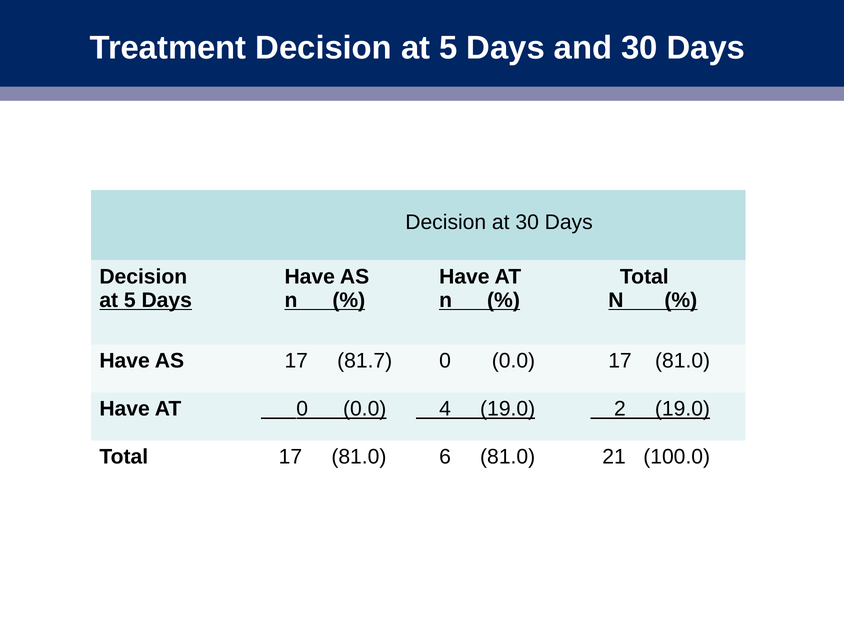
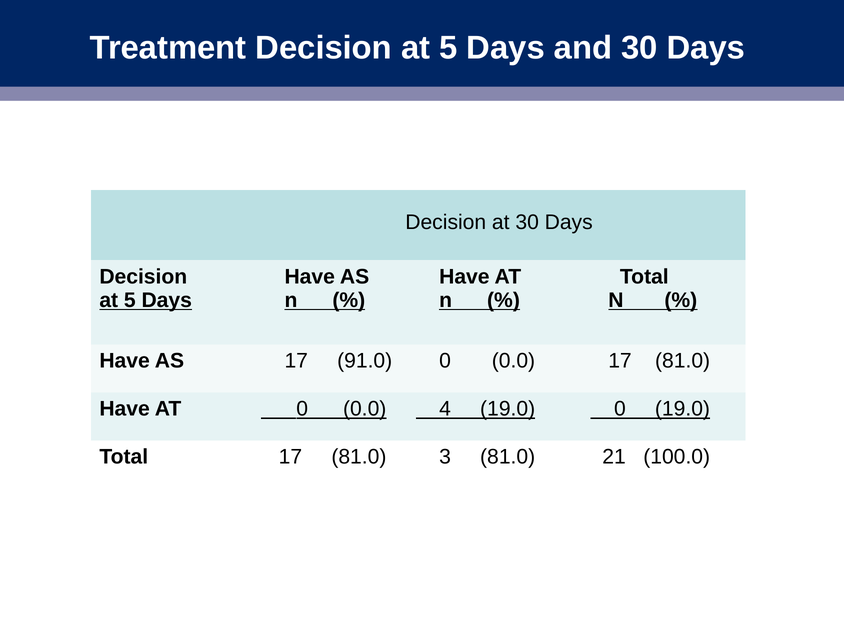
81.7: 81.7 -> 91.0
19.0 2: 2 -> 0
6: 6 -> 3
